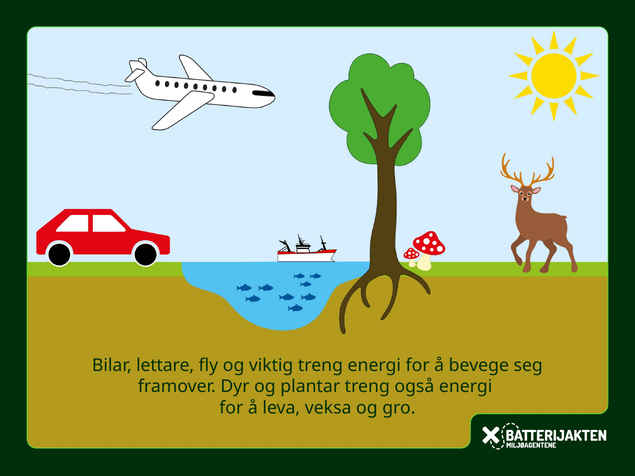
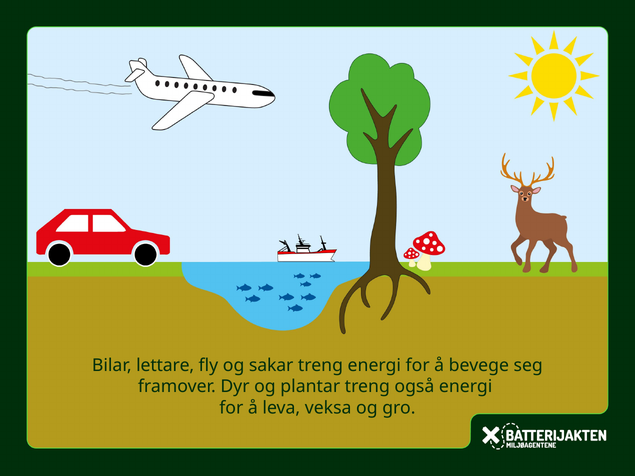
viktig: viktig -> sakar
